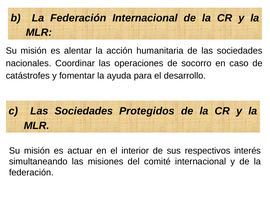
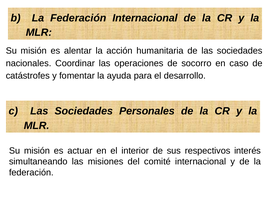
Protegidos: Protegidos -> Personales
